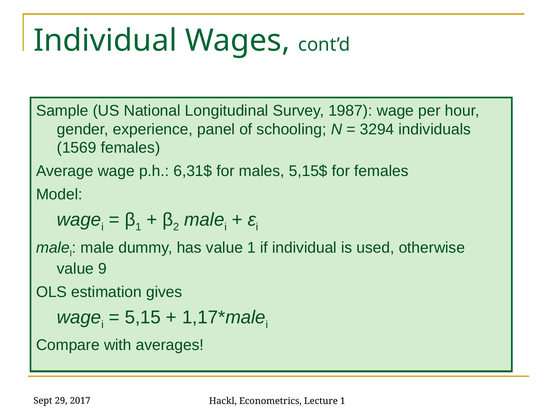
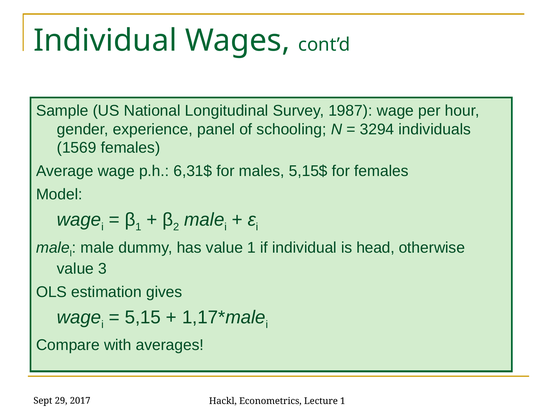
used: used -> head
9: 9 -> 3
